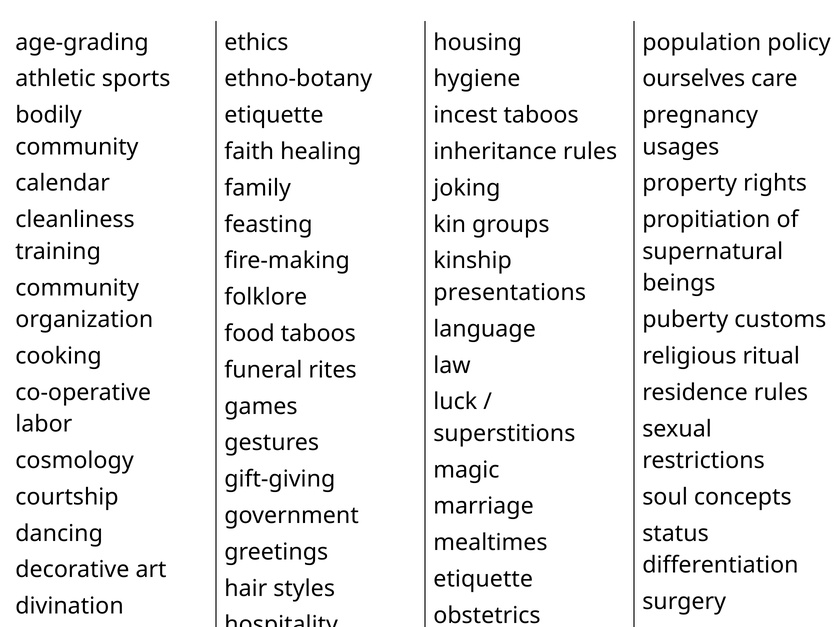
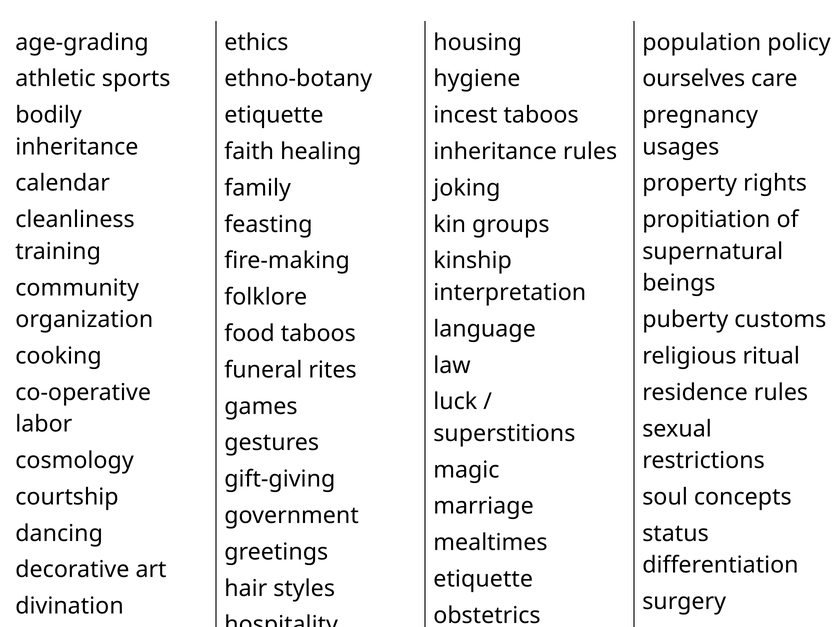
community at (77, 147): community -> inheritance
presentations at (510, 293): presentations -> interpretation
